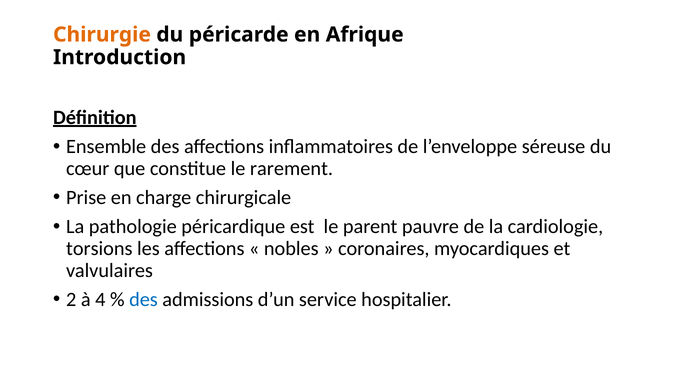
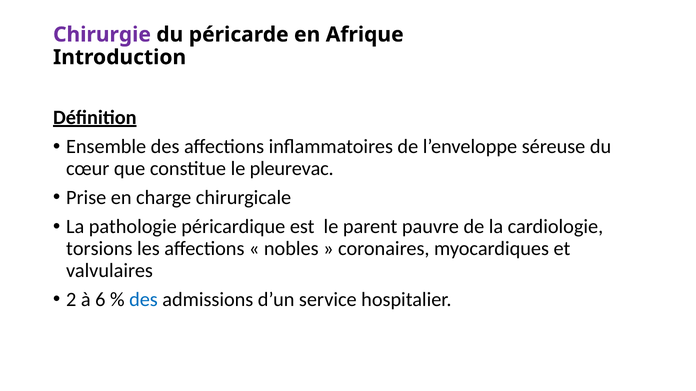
Chirurgie colour: orange -> purple
rarement: rarement -> pleurevac
4: 4 -> 6
